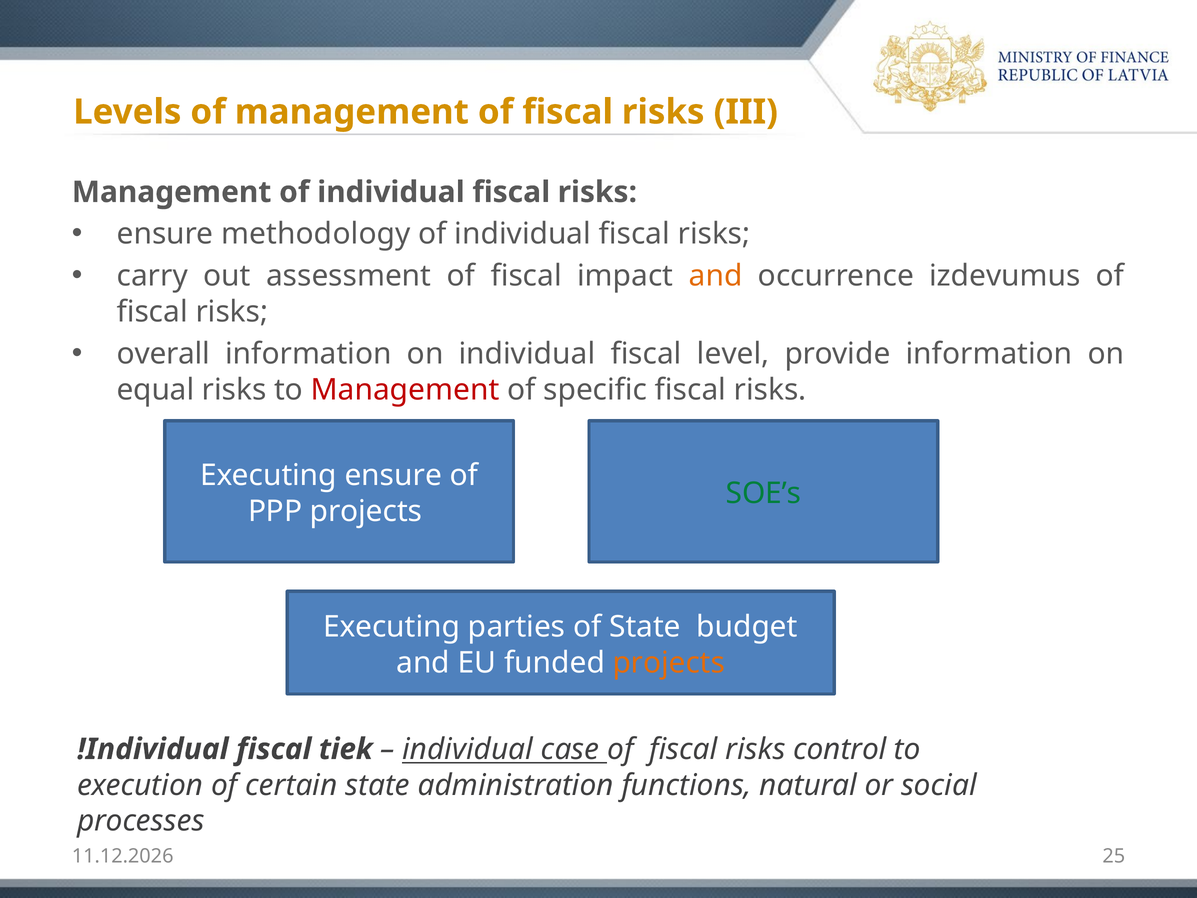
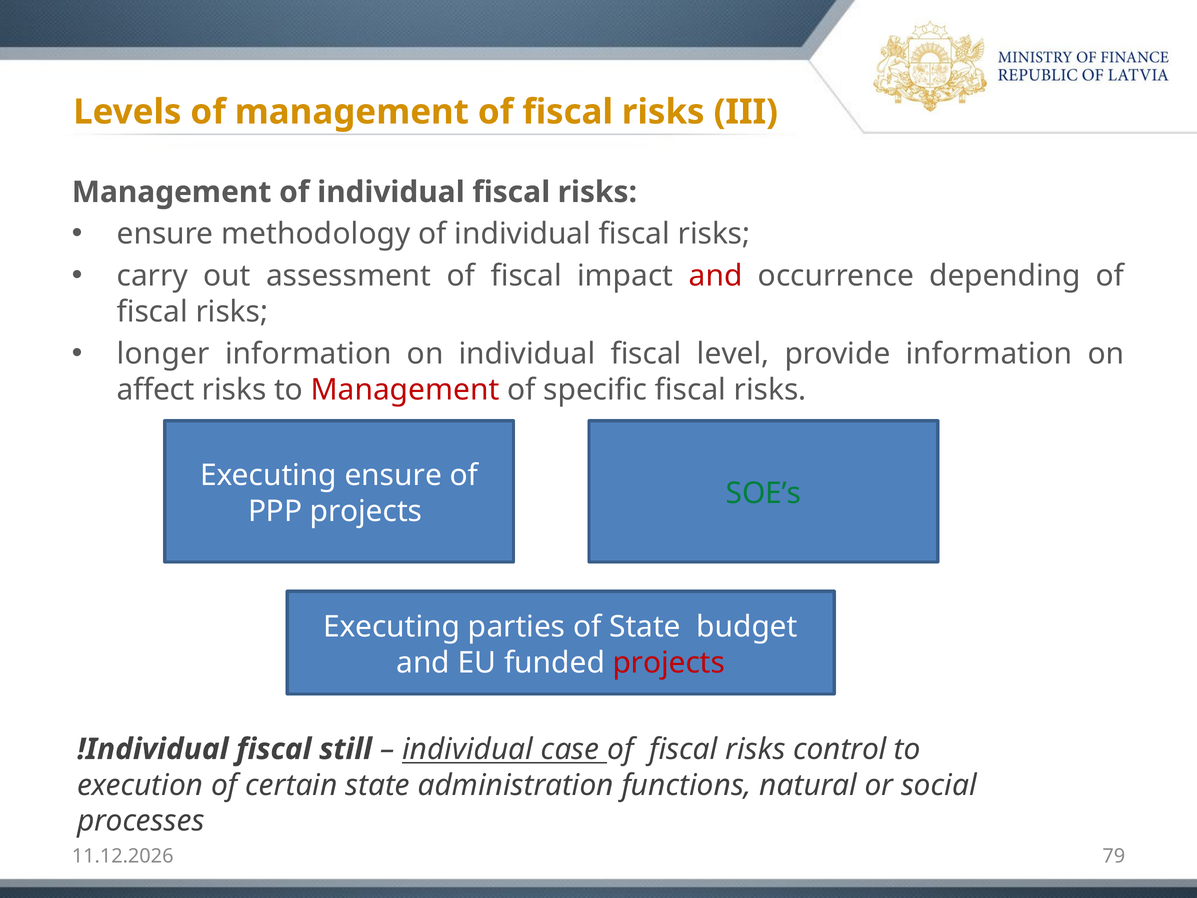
and at (716, 276) colour: orange -> red
izdevumus: izdevumus -> depending
overall: overall -> longer
equal: equal -> affect
projects at (669, 663) colour: orange -> red
tiek: tiek -> still
25: 25 -> 79
